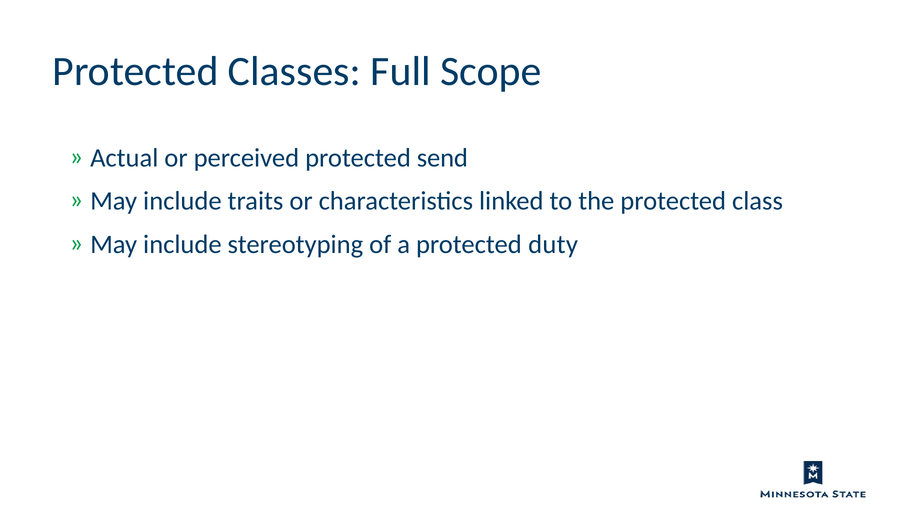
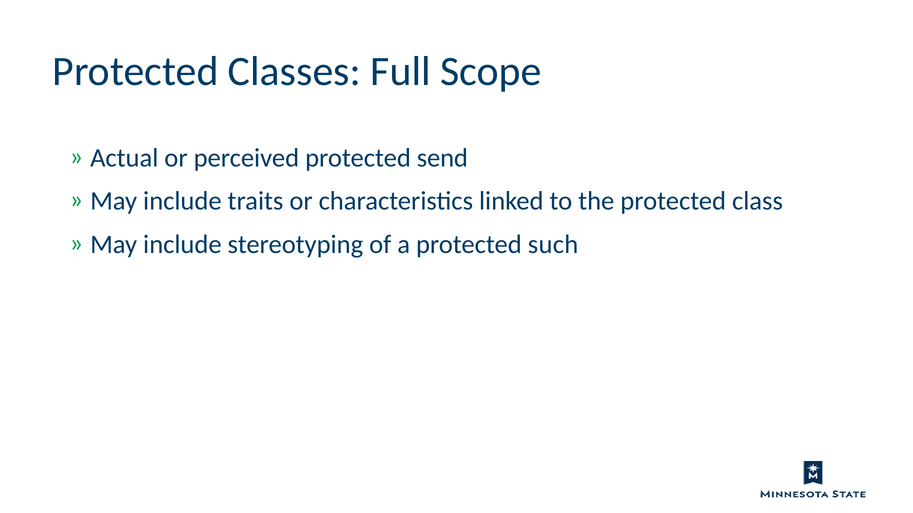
duty: duty -> such
